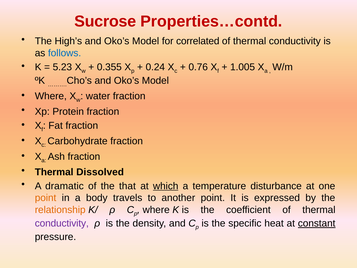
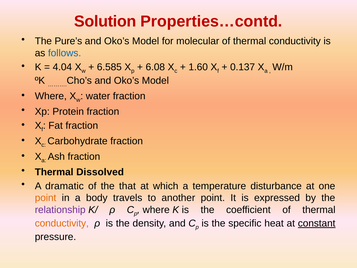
Sucrose: Sucrose -> Solution
High’s: High’s -> Pure’s
correlated: correlated -> molecular
5.23: 5.23 -> 4.04
0.355: 0.355 -> 6.585
0.24: 0.24 -> 6.08
0.76: 0.76 -> 1.60
1.005: 1.005 -> 0.137
which underline: present -> none
relationship colour: orange -> purple
conductivity at (62, 223) colour: purple -> orange
